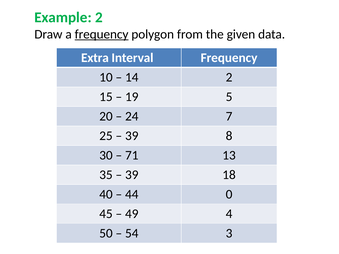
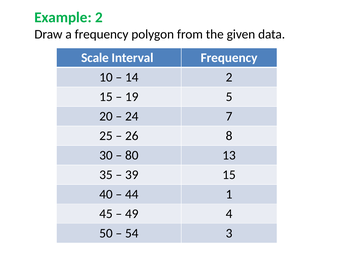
frequency at (102, 34) underline: present -> none
Extra: Extra -> Scale
39 at (132, 136): 39 -> 26
71: 71 -> 80
39 18: 18 -> 15
0: 0 -> 1
